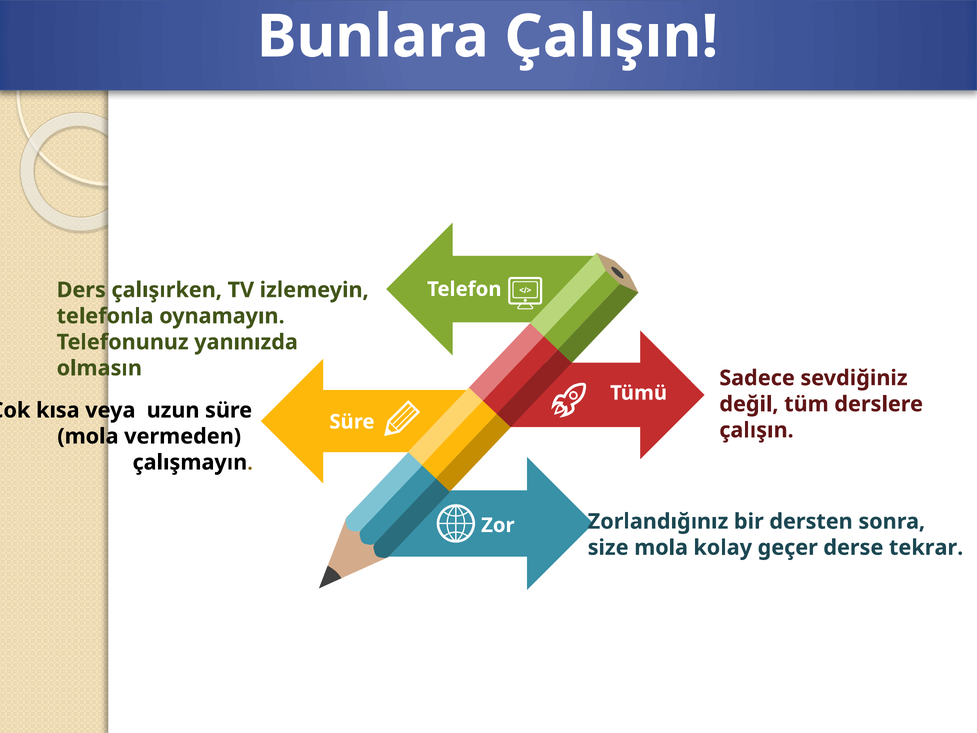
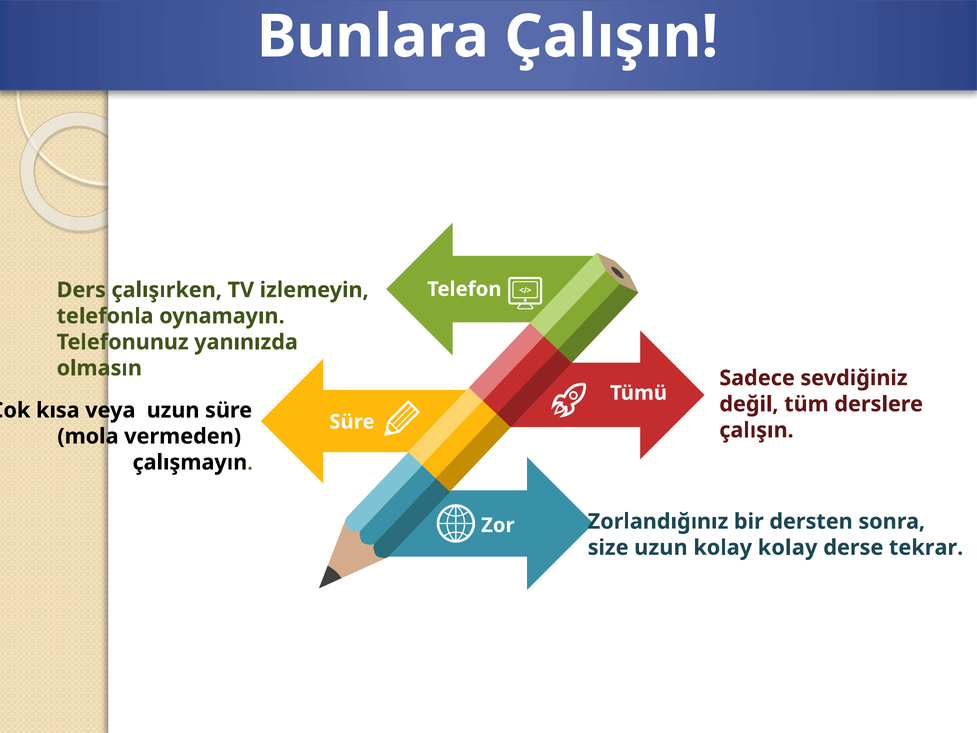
size mola: mola -> uzun
kolay geçer: geçer -> kolay
